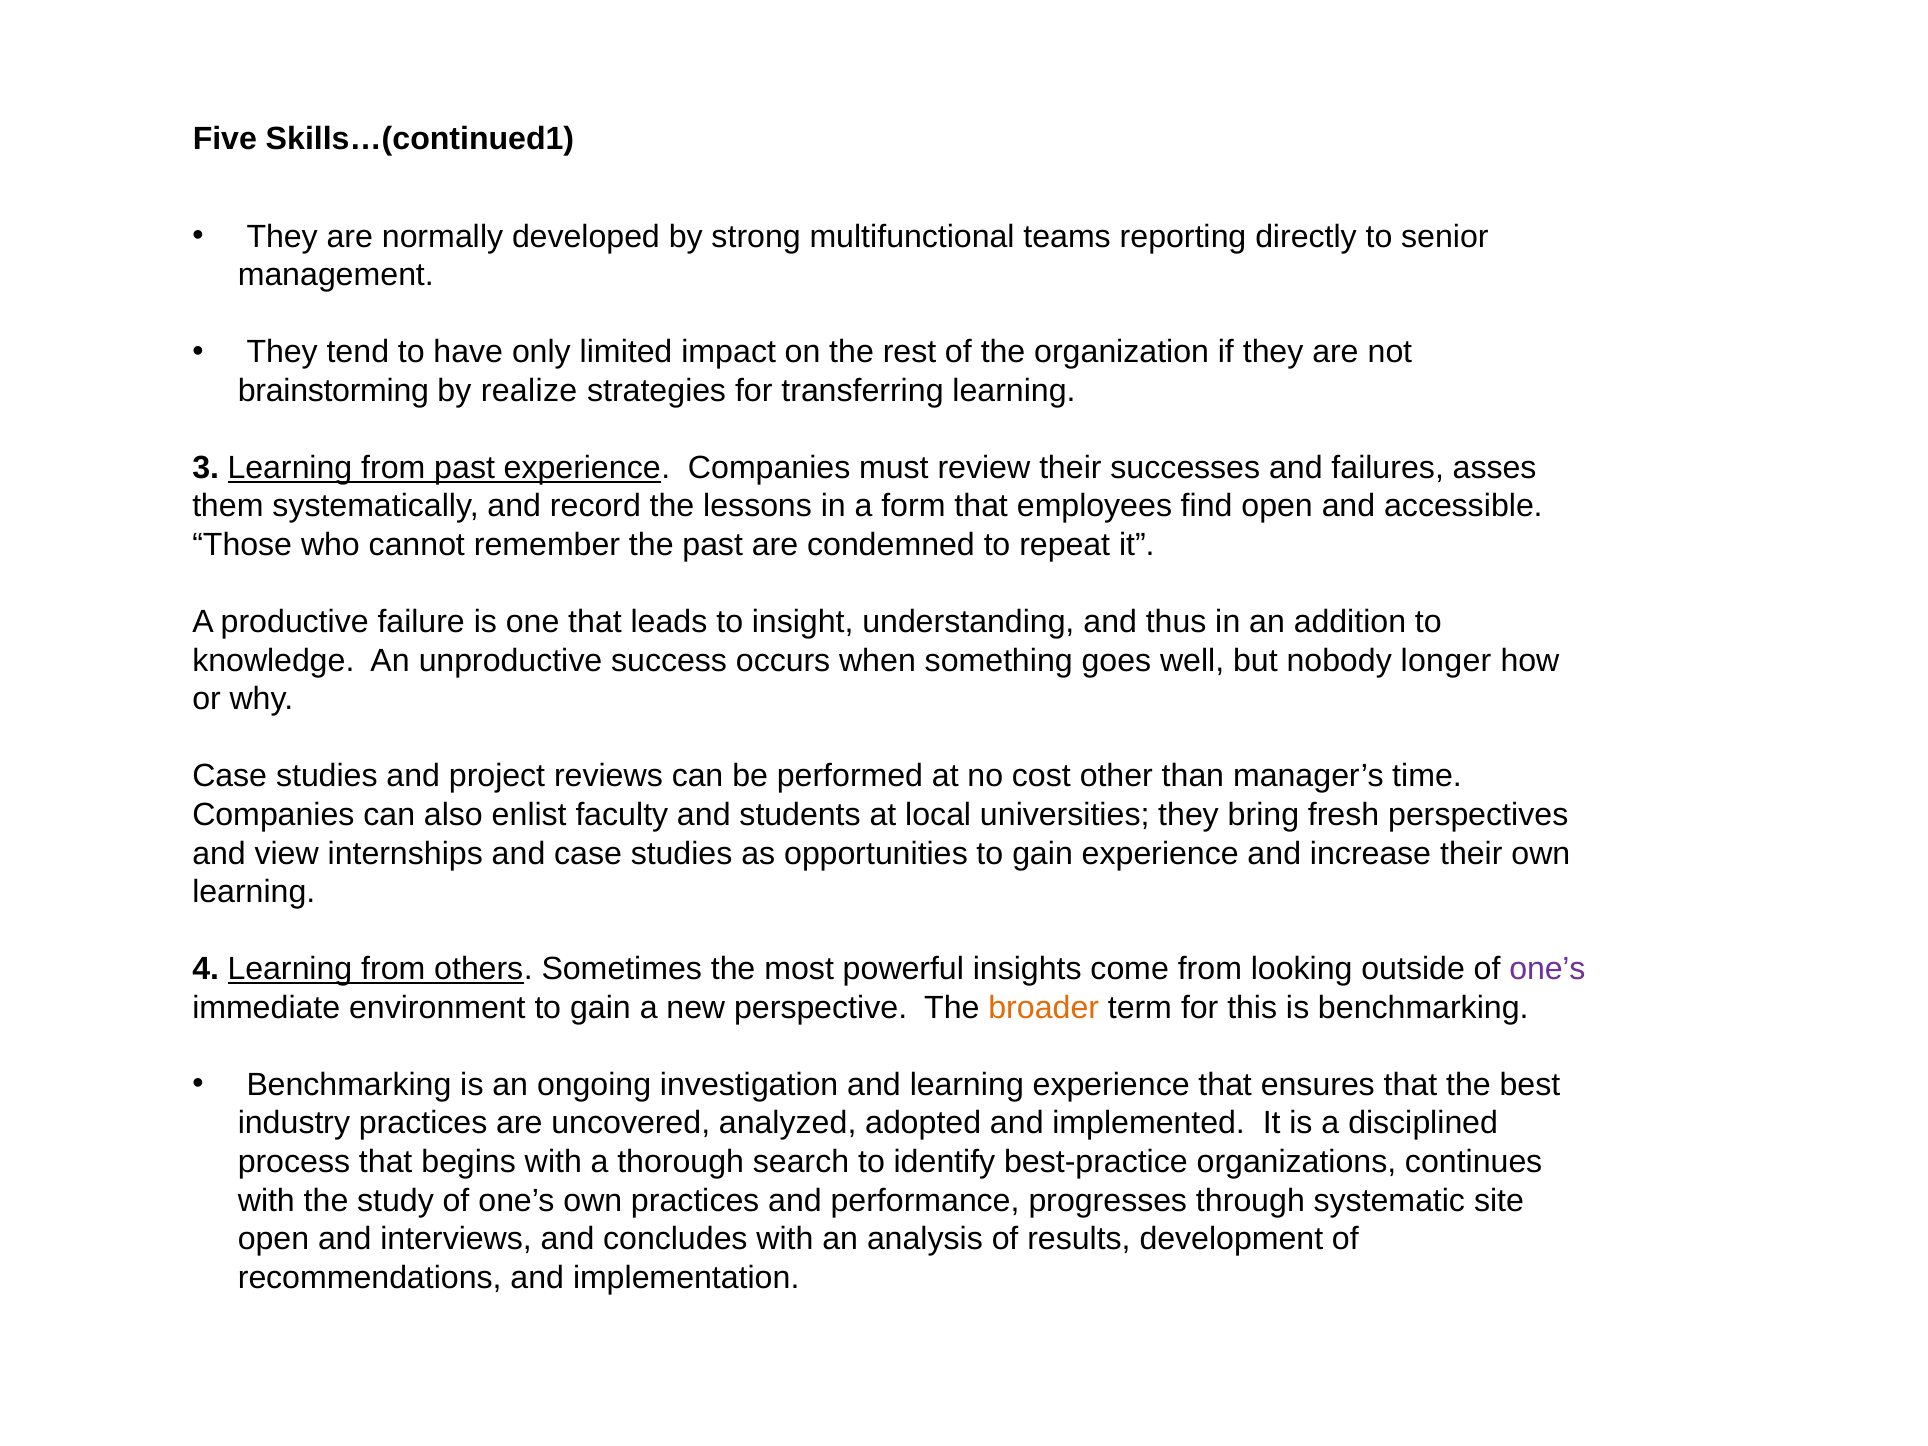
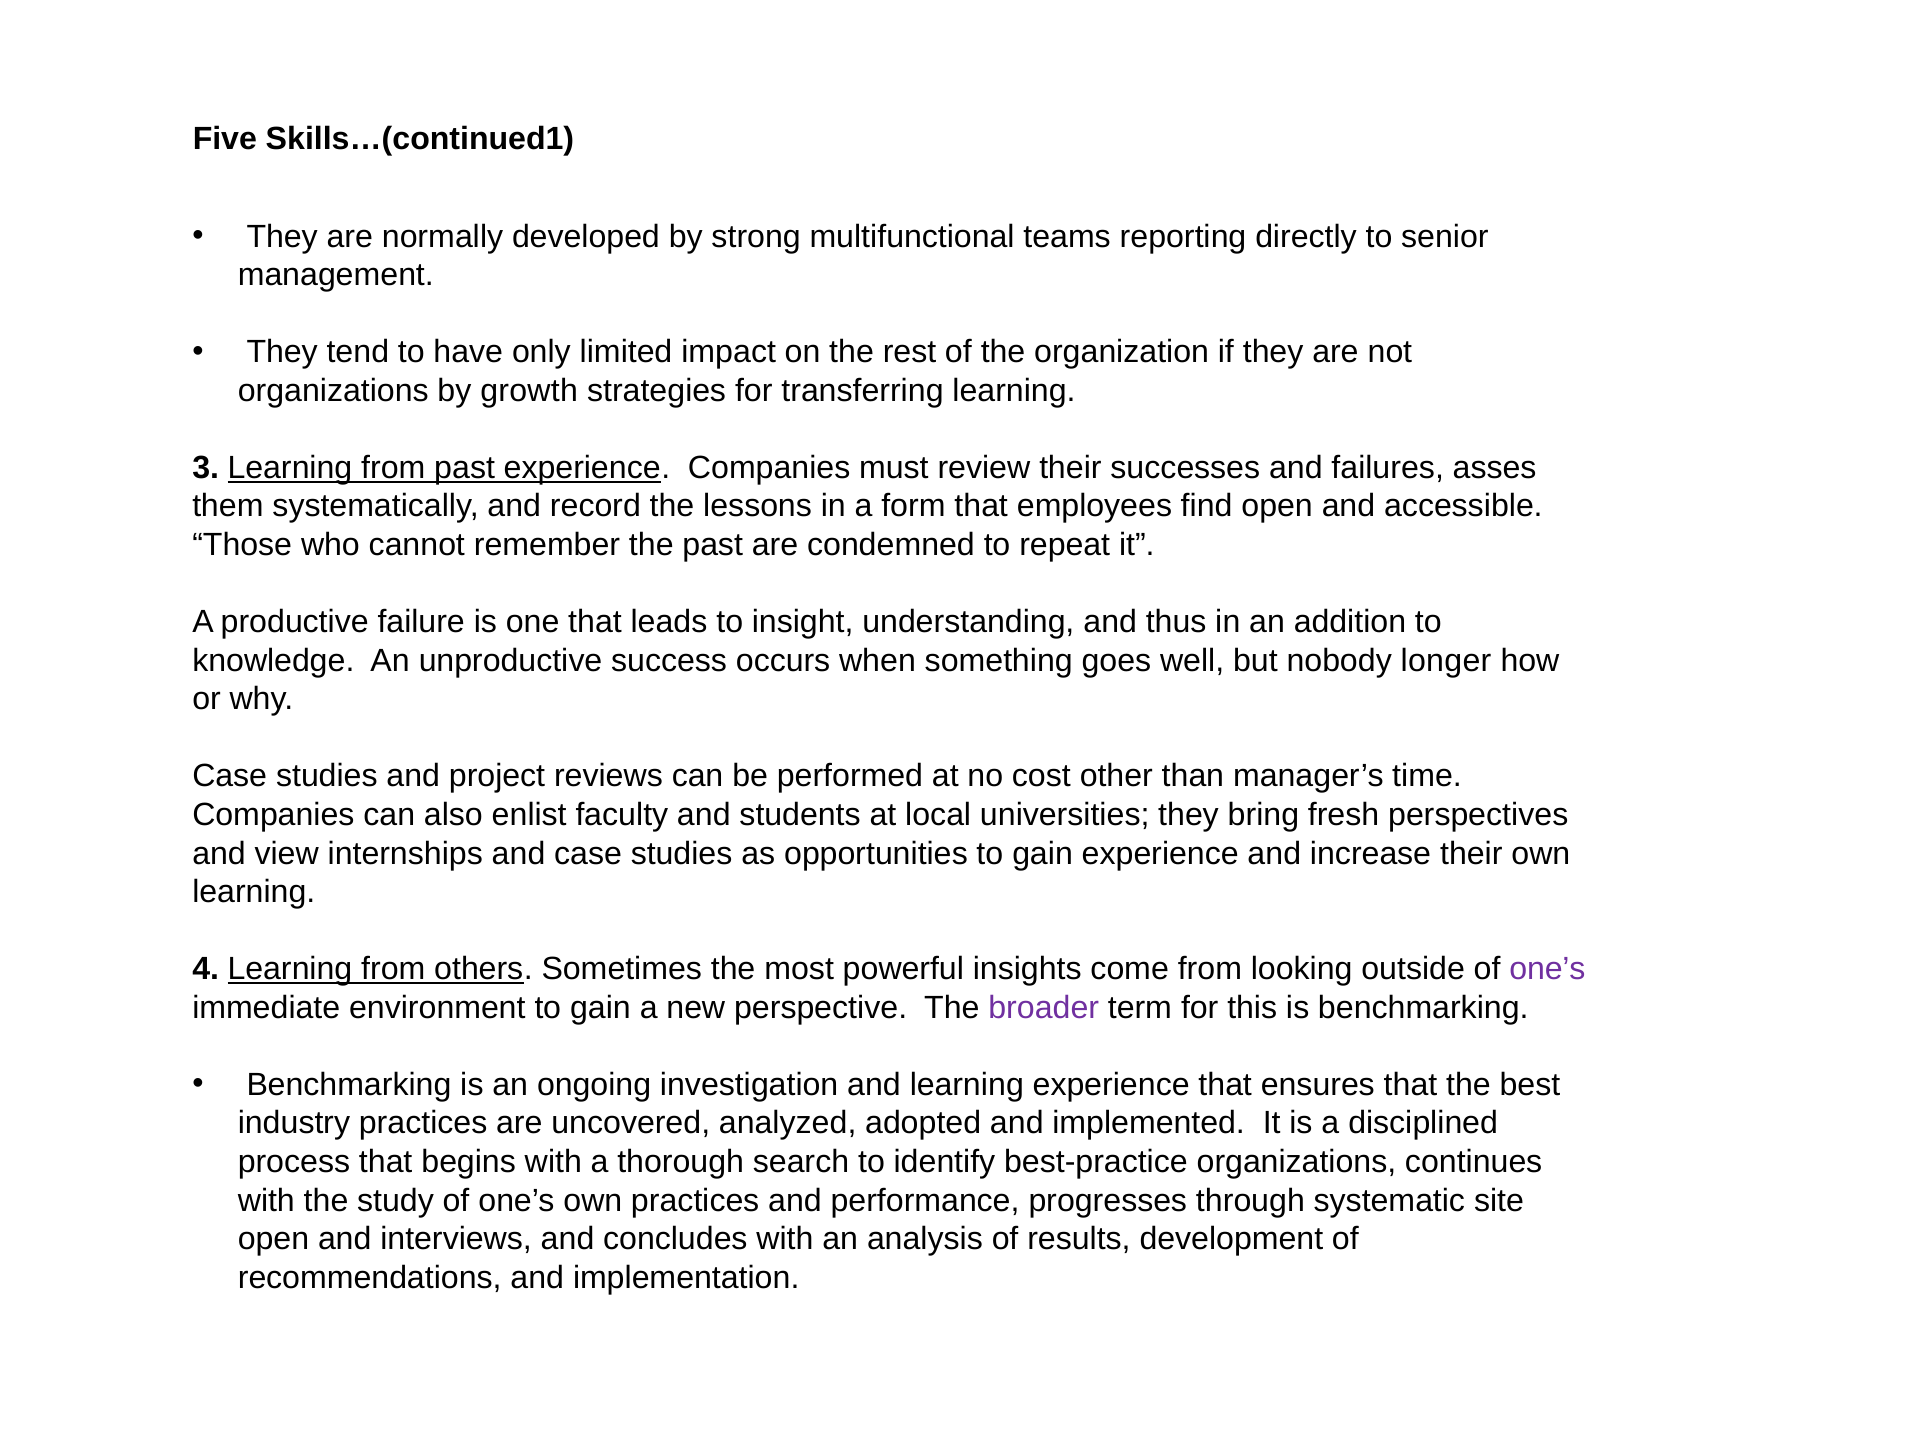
brainstorming at (333, 391): brainstorming -> organizations
realize: realize -> growth
broader colour: orange -> purple
